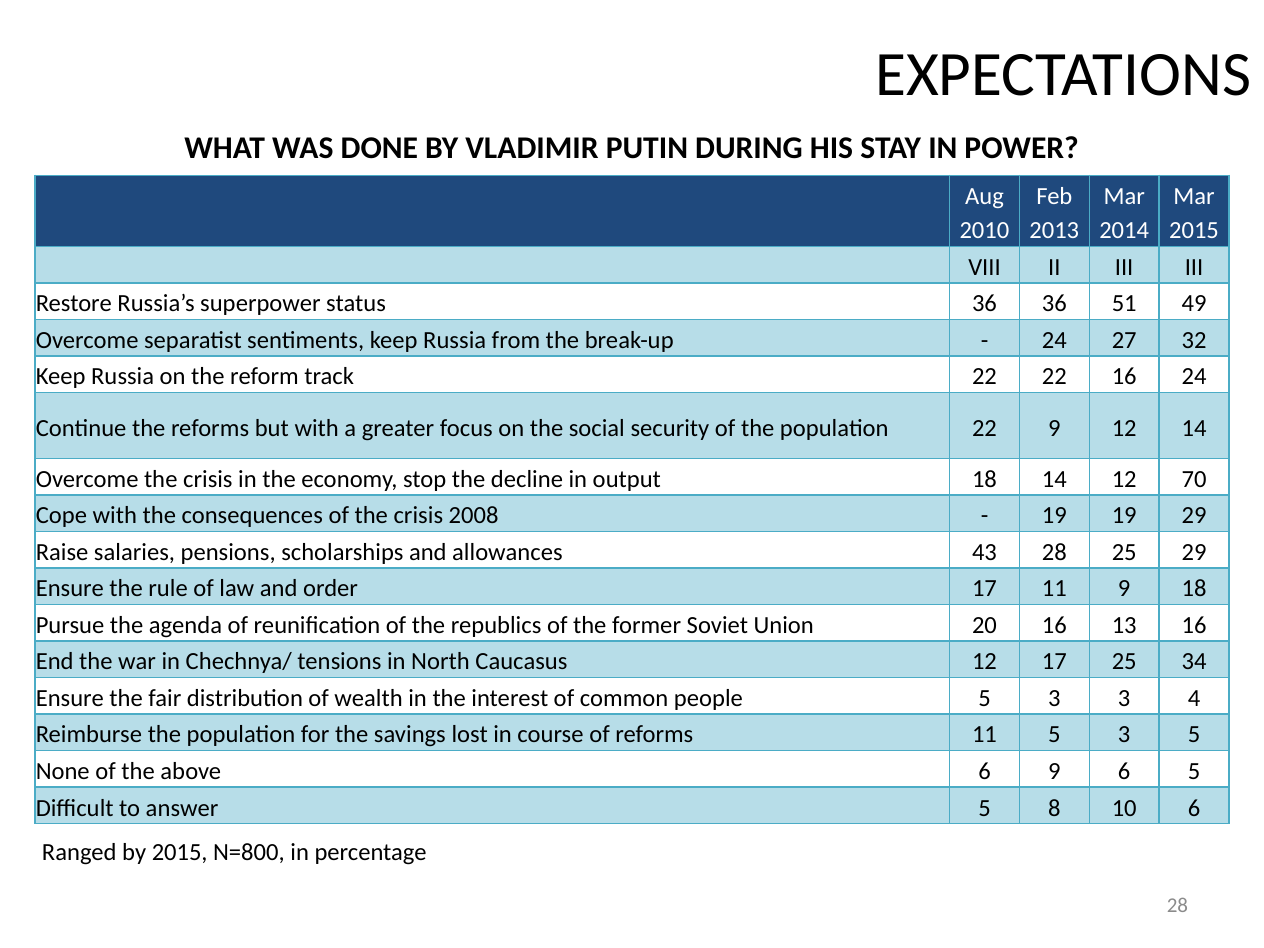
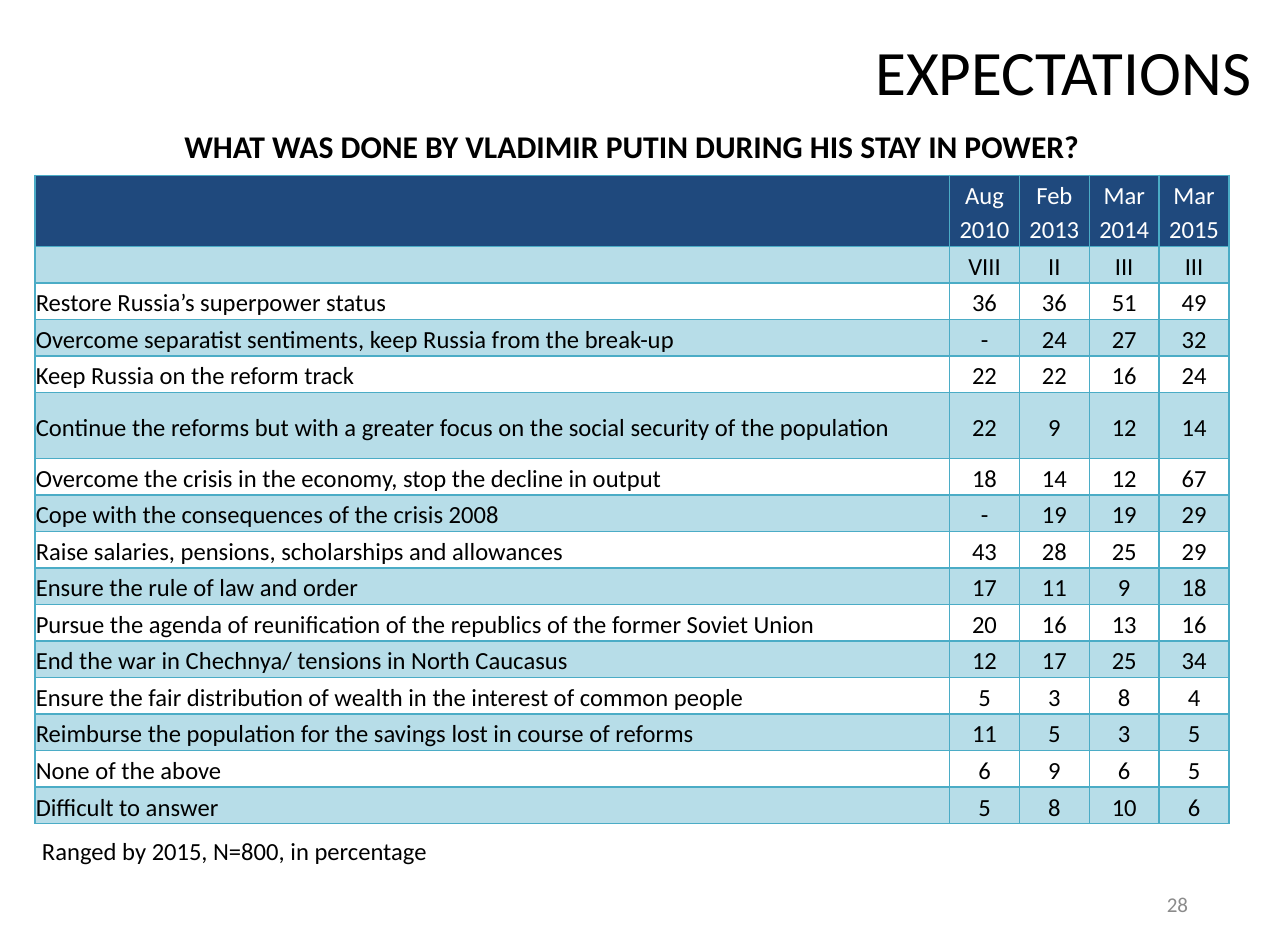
70: 70 -> 67
3 3: 3 -> 8
